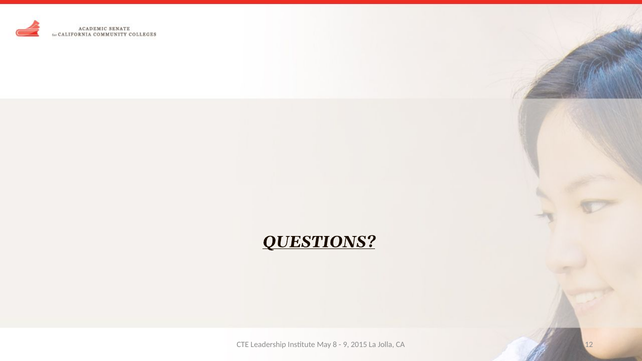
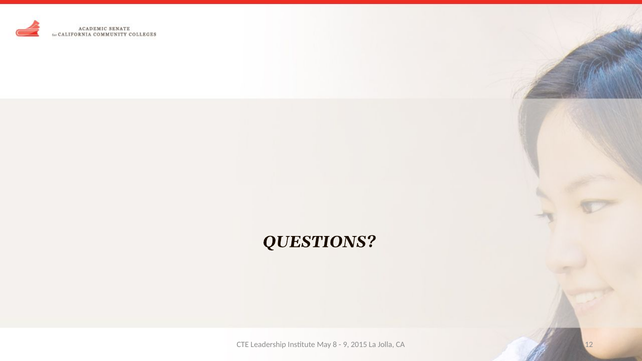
QUESTIONS underline: present -> none
